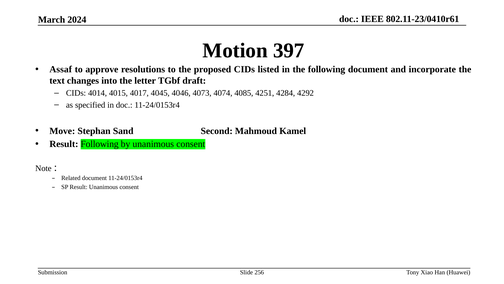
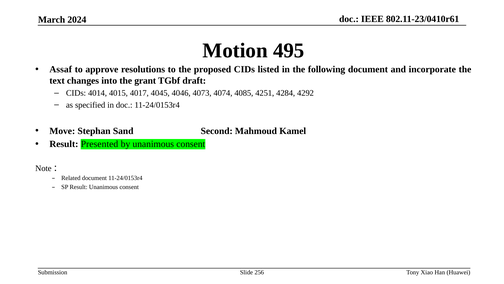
397: 397 -> 495
letter: letter -> grant
Result Following: Following -> Presented
